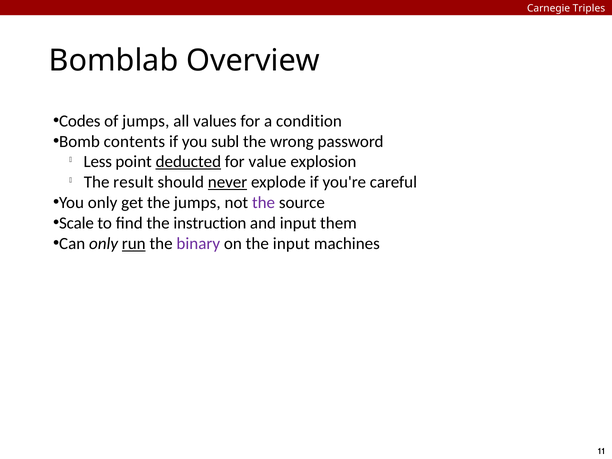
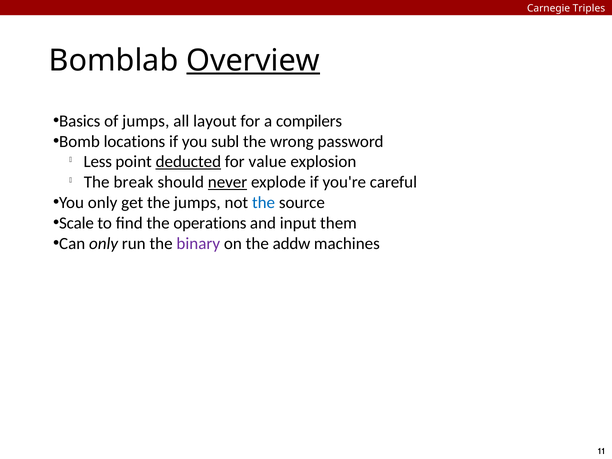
Overview underline: none -> present
Codes: Codes -> Basics
values: values -> layout
condition: condition -> compilers
contents: contents -> locations
result: result -> break
the at (264, 203) colour: purple -> blue
instruction: instruction -> operations
run underline: present -> none
the input: input -> addw
